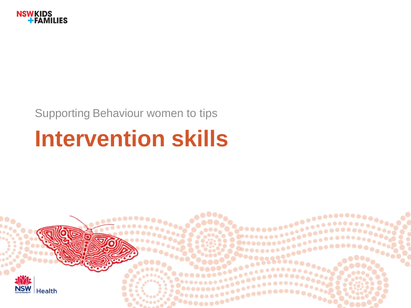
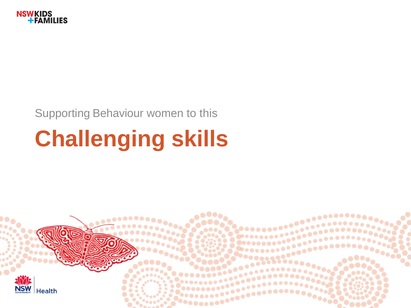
tips: tips -> this
Intervention: Intervention -> Challenging
